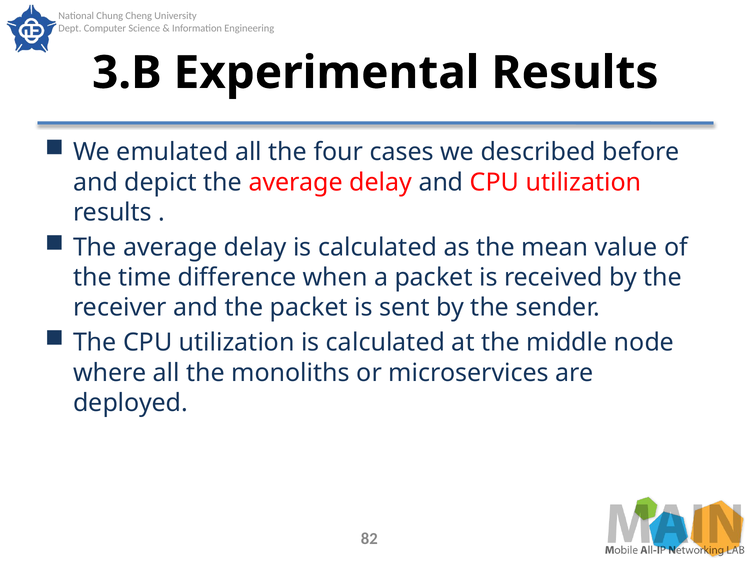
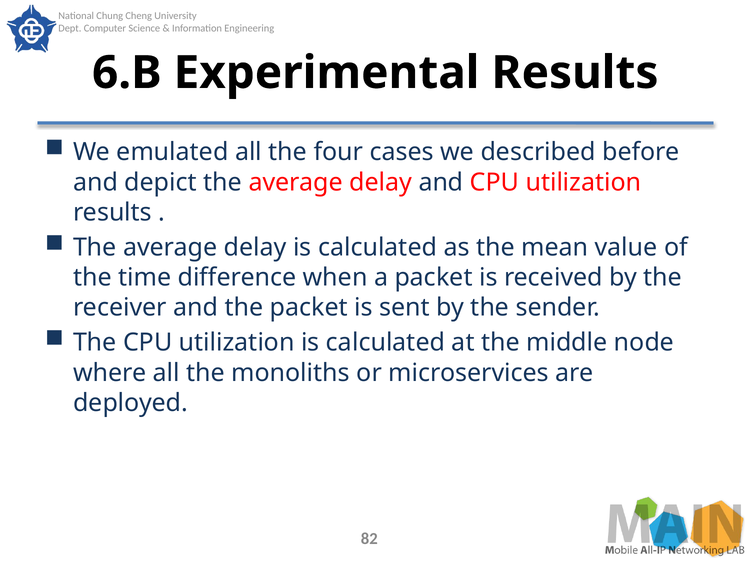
3.B: 3.B -> 6.B
